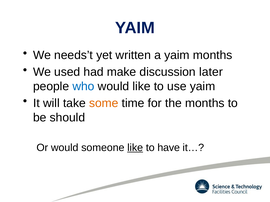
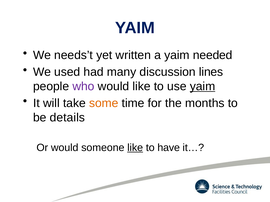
yaim months: months -> needed
make: make -> many
later: later -> lines
who colour: blue -> purple
yaim at (203, 87) underline: none -> present
should: should -> details
